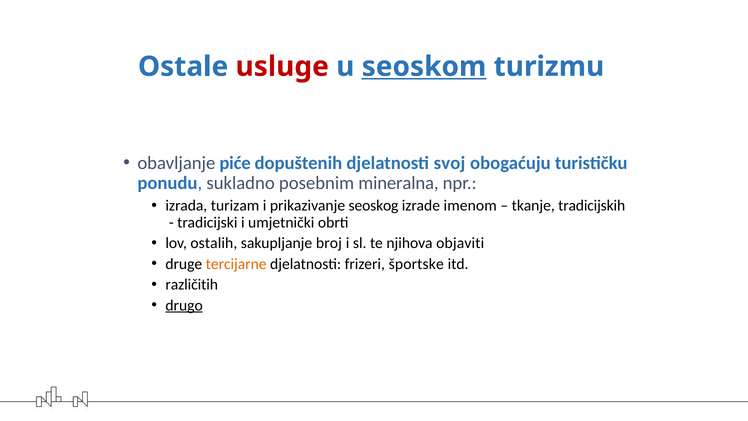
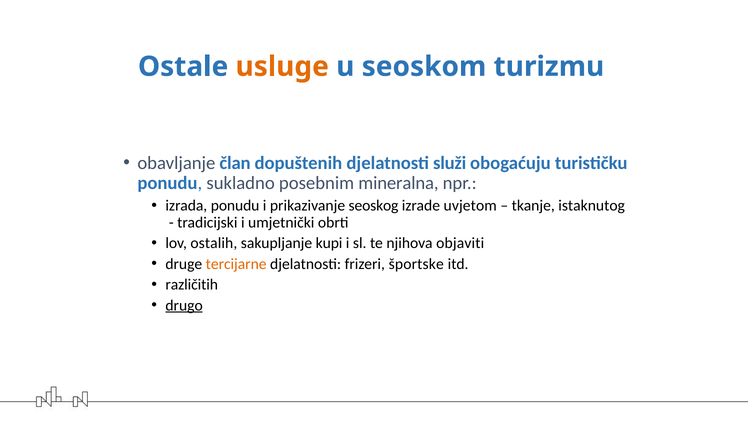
usluge colour: red -> orange
seoskom underline: present -> none
piće: piće -> član
svoj: svoj -> služi
izrada turizam: turizam -> ponudu
imenom: imenom -> uvjetom
tradicijskih: tradicijskih -> istaknutog
broj: broj -> kupi
